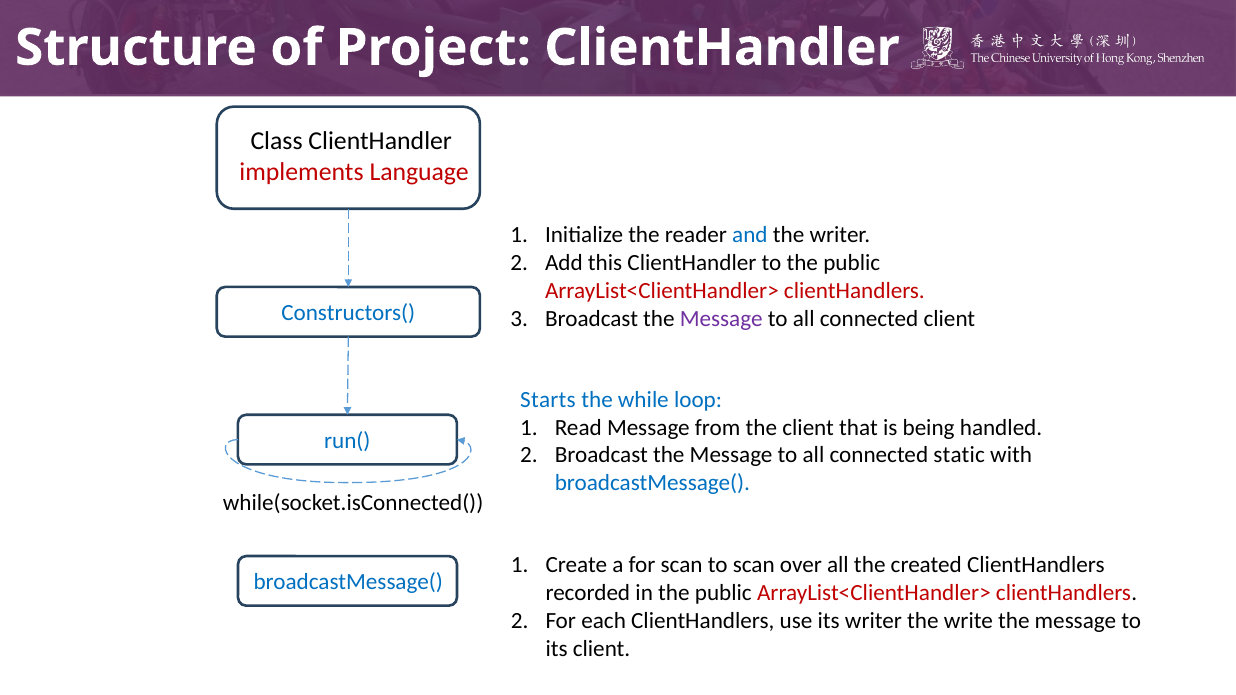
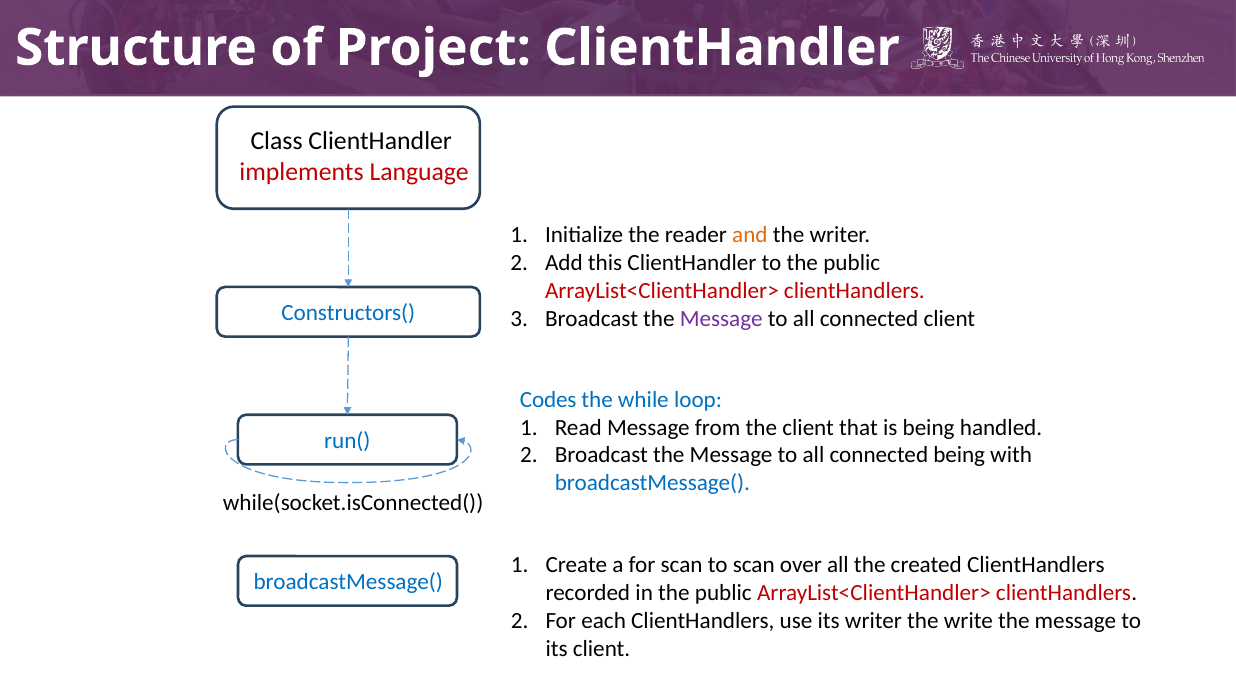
and colour: blue -> orange
Starts: Starts -> Codes
connected static: static -> being
